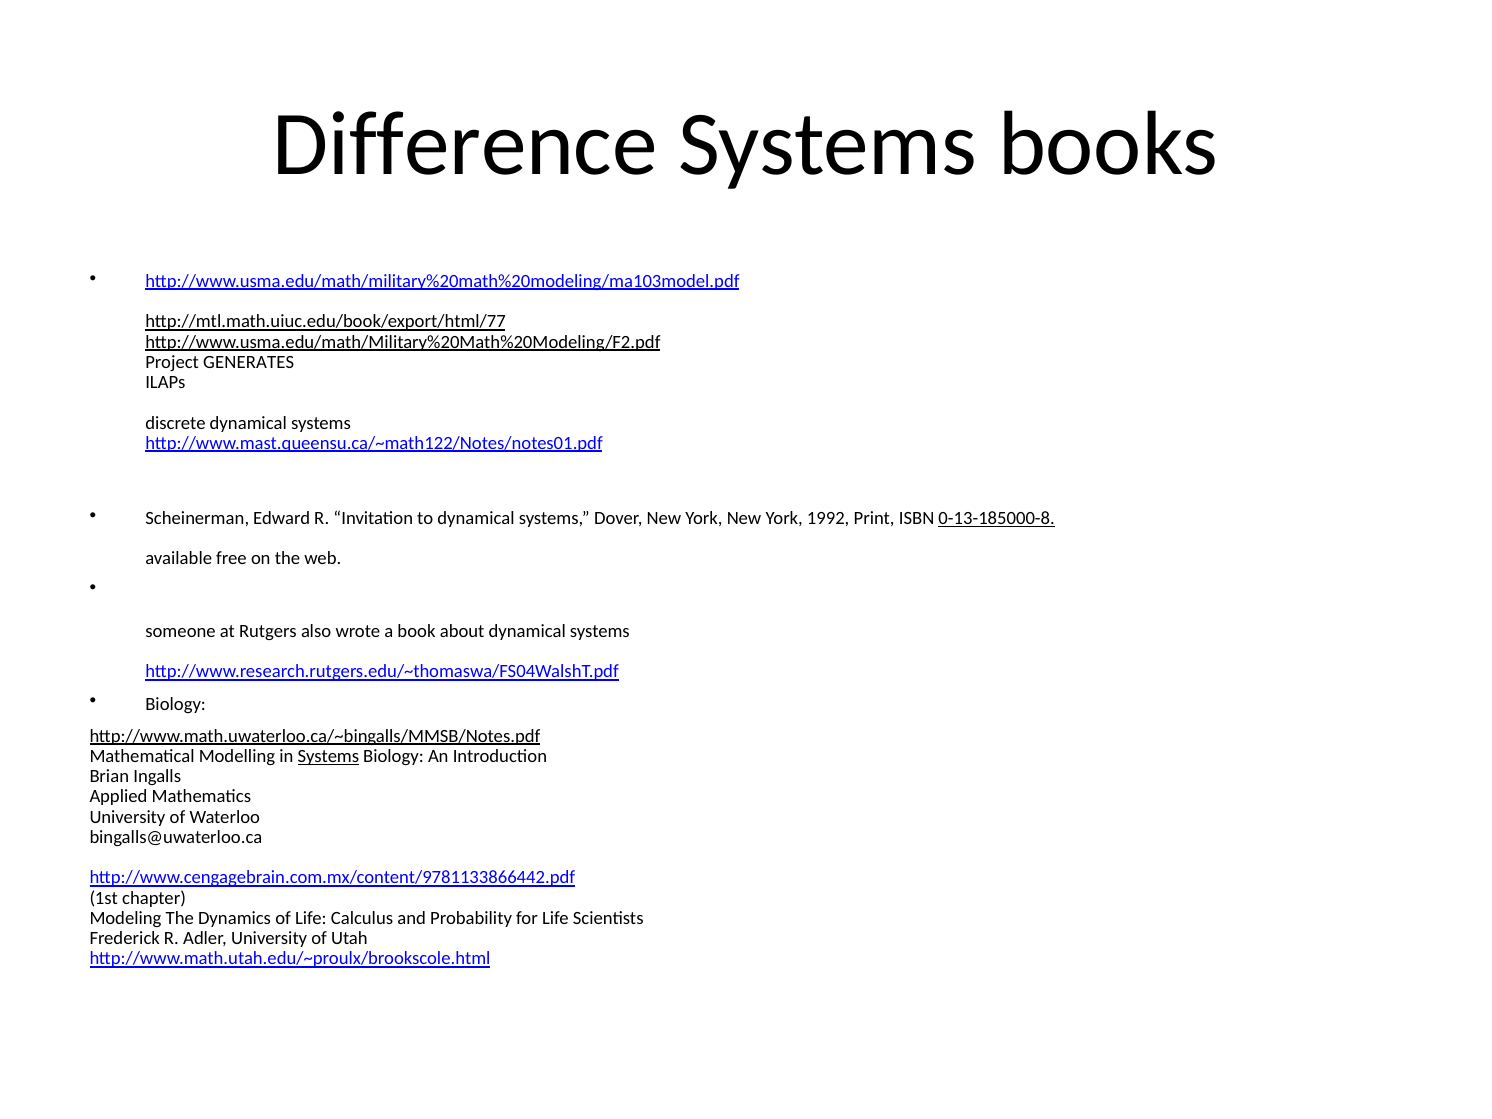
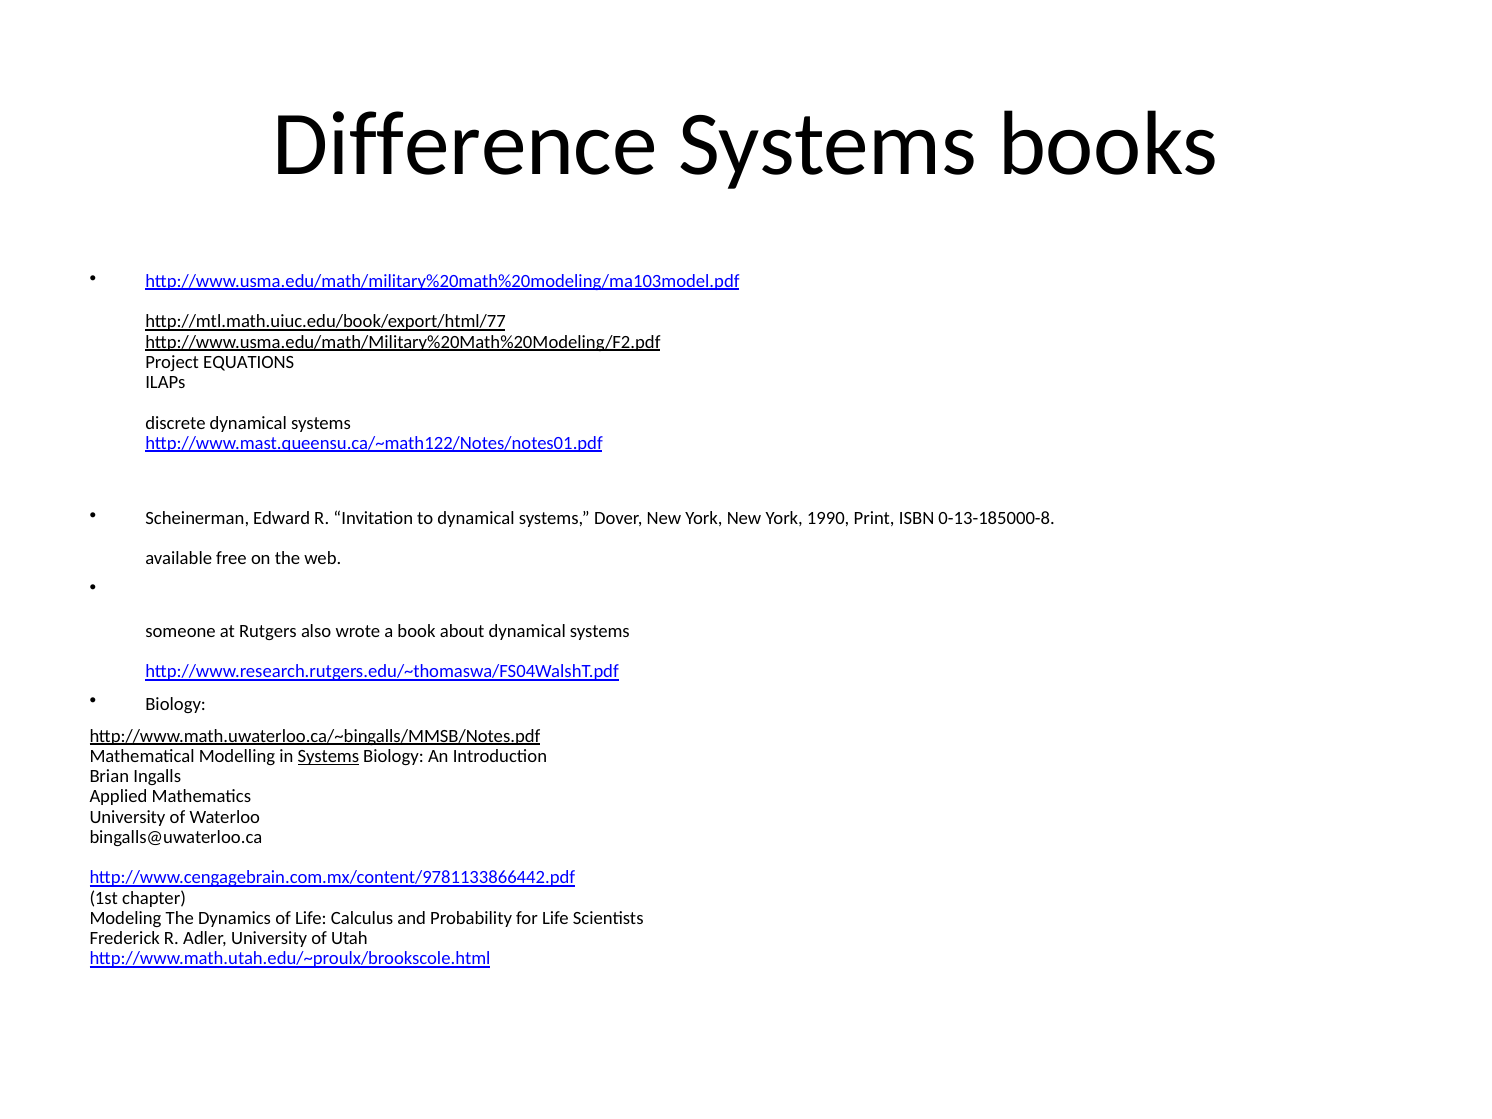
GENERATES: GENERATES -> EQUATIONS
1992: 1992 -> 1990
0-13-185000-8 underline: present -> none
